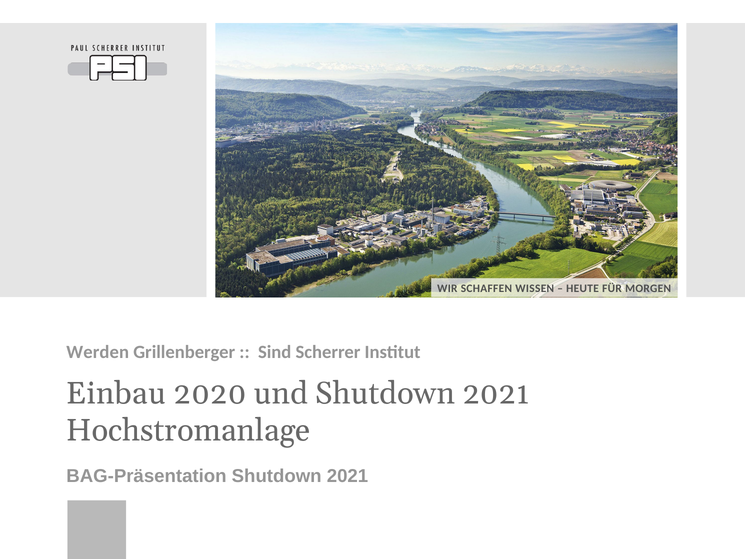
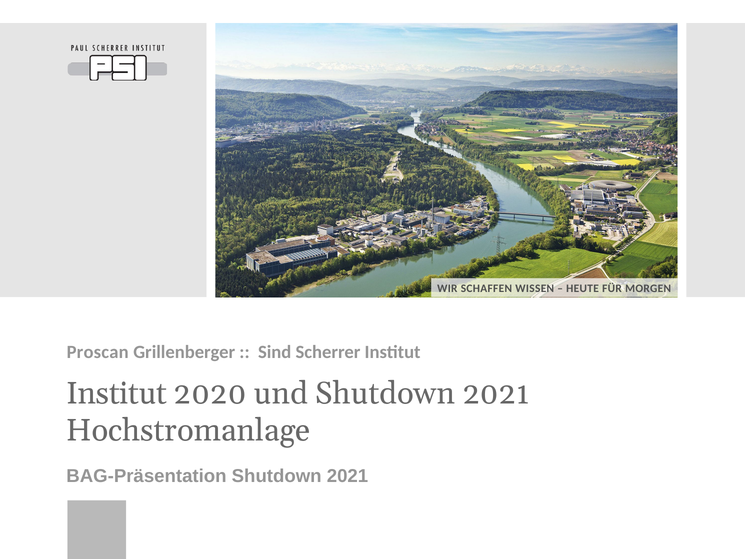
Werden: Werden -> Proscan
Einbau at (116, 393): Einbau -> Institut
